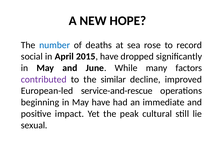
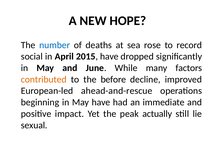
contributed colour: purple -> orange
similar: similar -> before
service-and-rescue: service-and-rescue -> ahead-and-rescue
cultural: cultural -> actually
